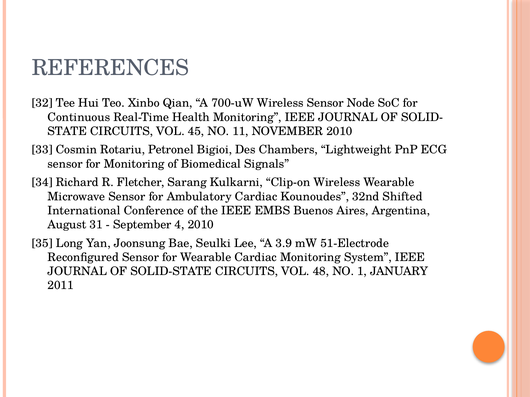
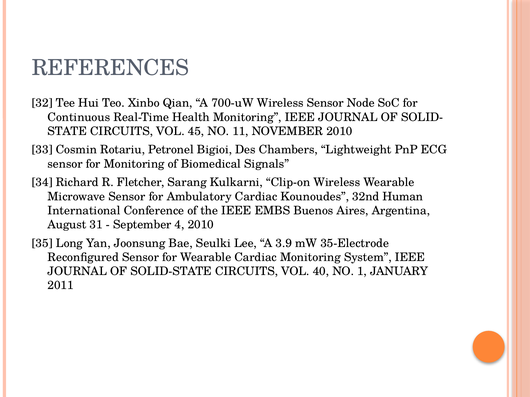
Shifted: Shifted -> Human
51-Electrode: 51-Electrode -> 35-Electrode
48: 48 -> 40
